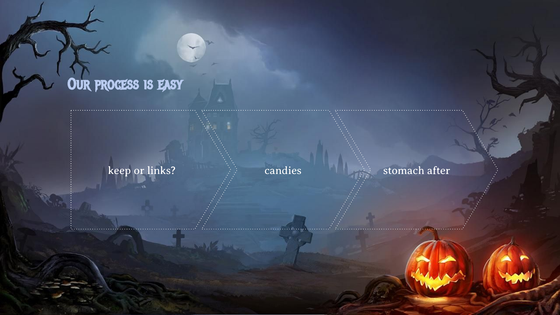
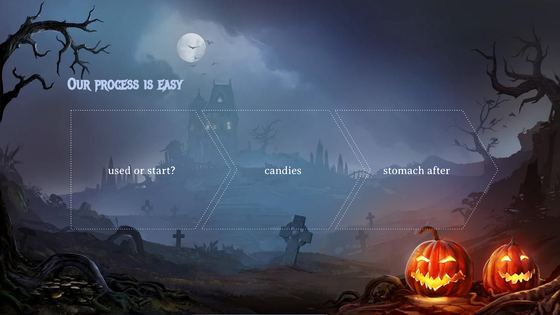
keep: keep -> used
links: links -> start
